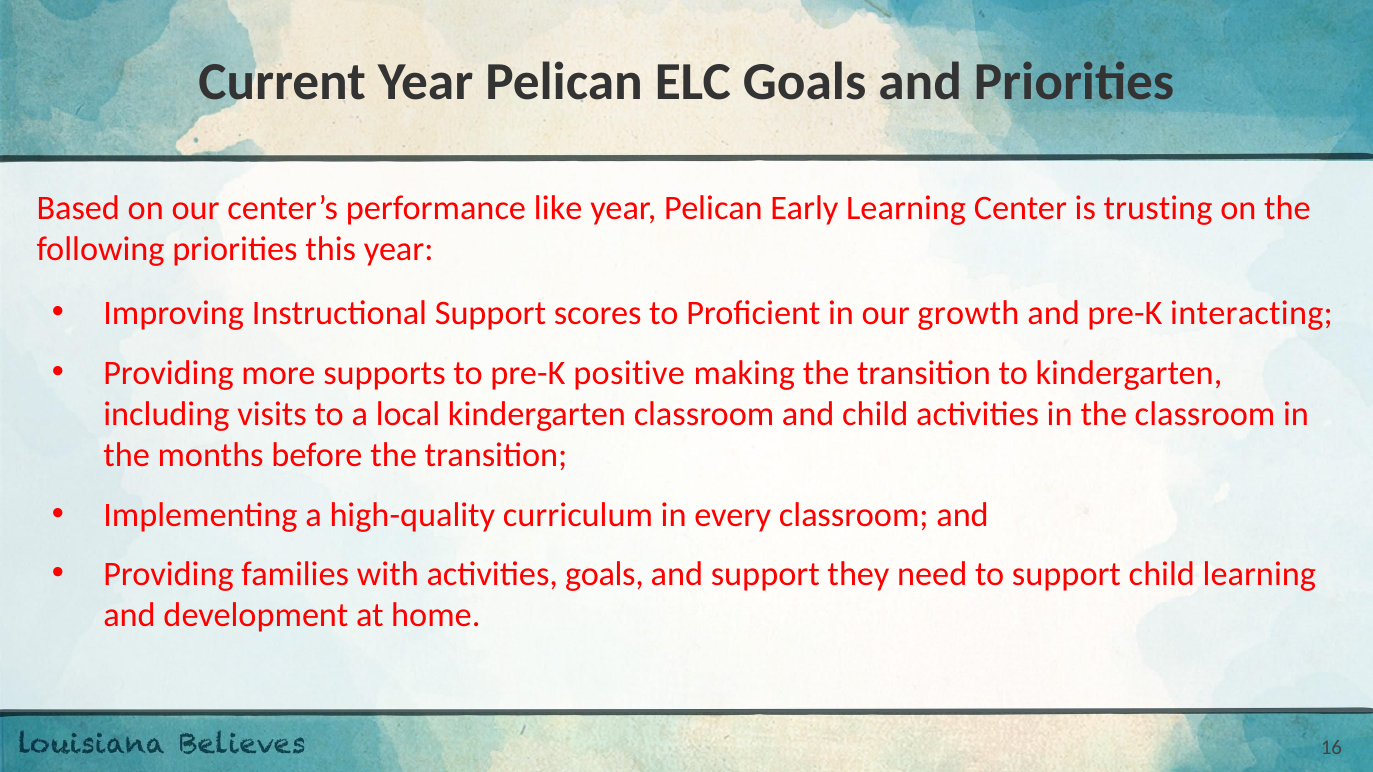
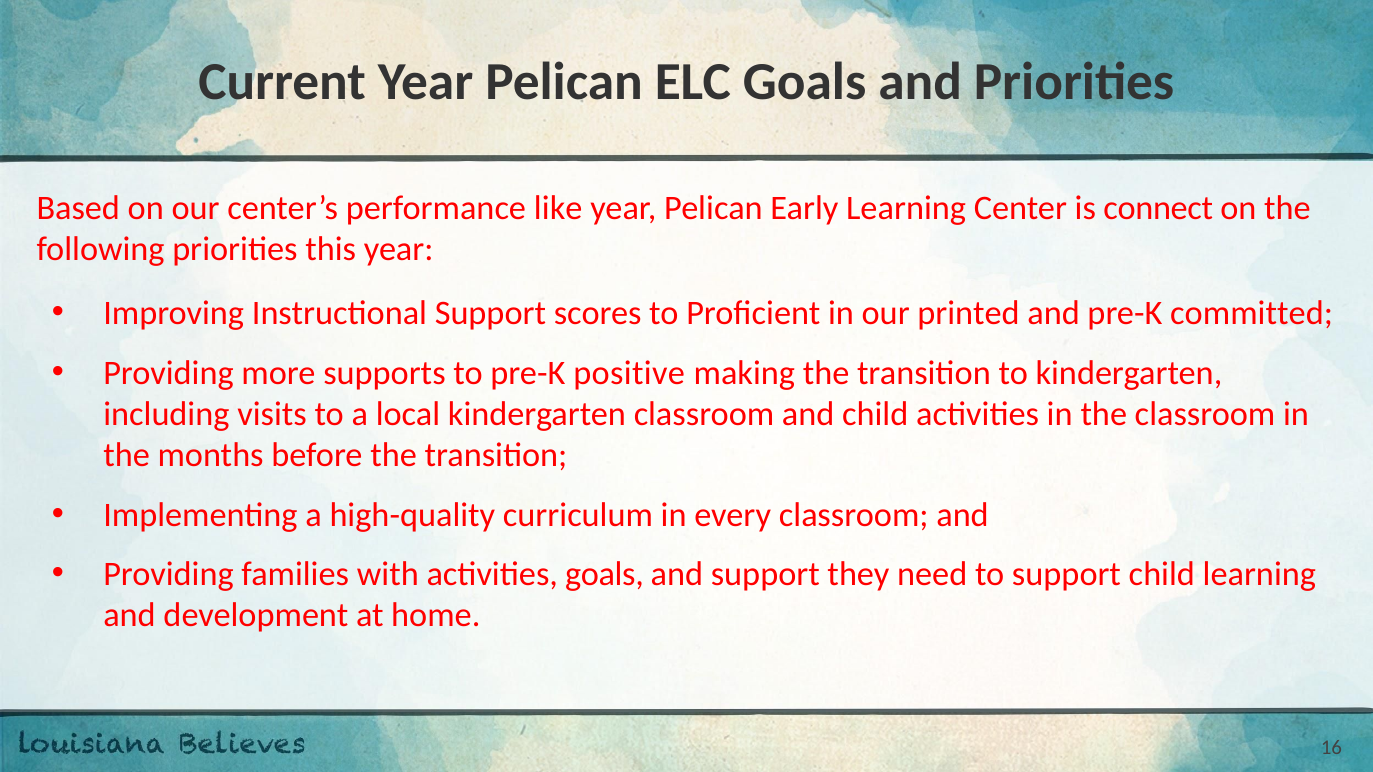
trusting: trusting -> connect
growth: growth -> printed
interacting: interacting -> committed
